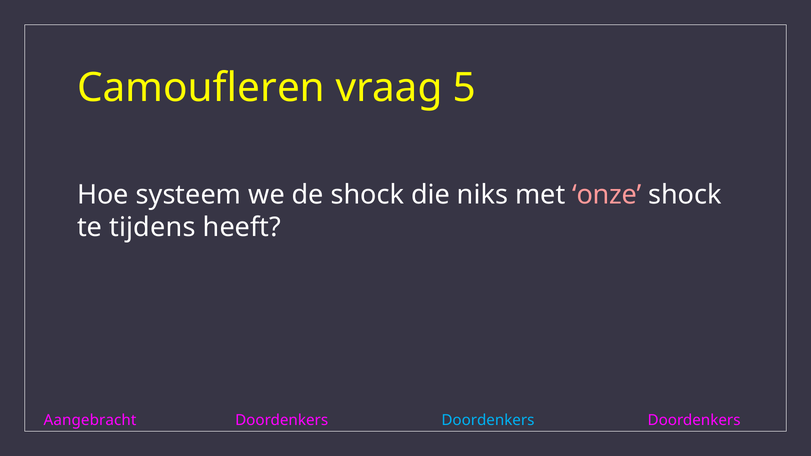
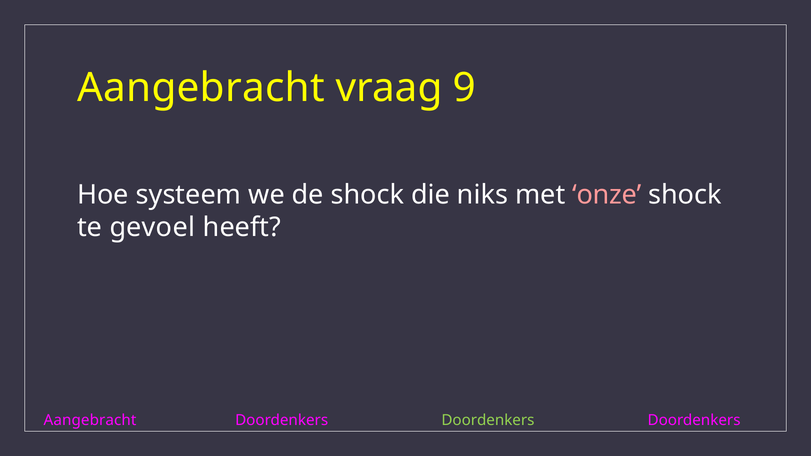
Camoufleren at (201, 88): Camoufleren -> Aangebracht
5: 5 -> 9
tijdens: tijdens -> gevoel
Doordenkers at (488, 421) colour: light blue -> light green
